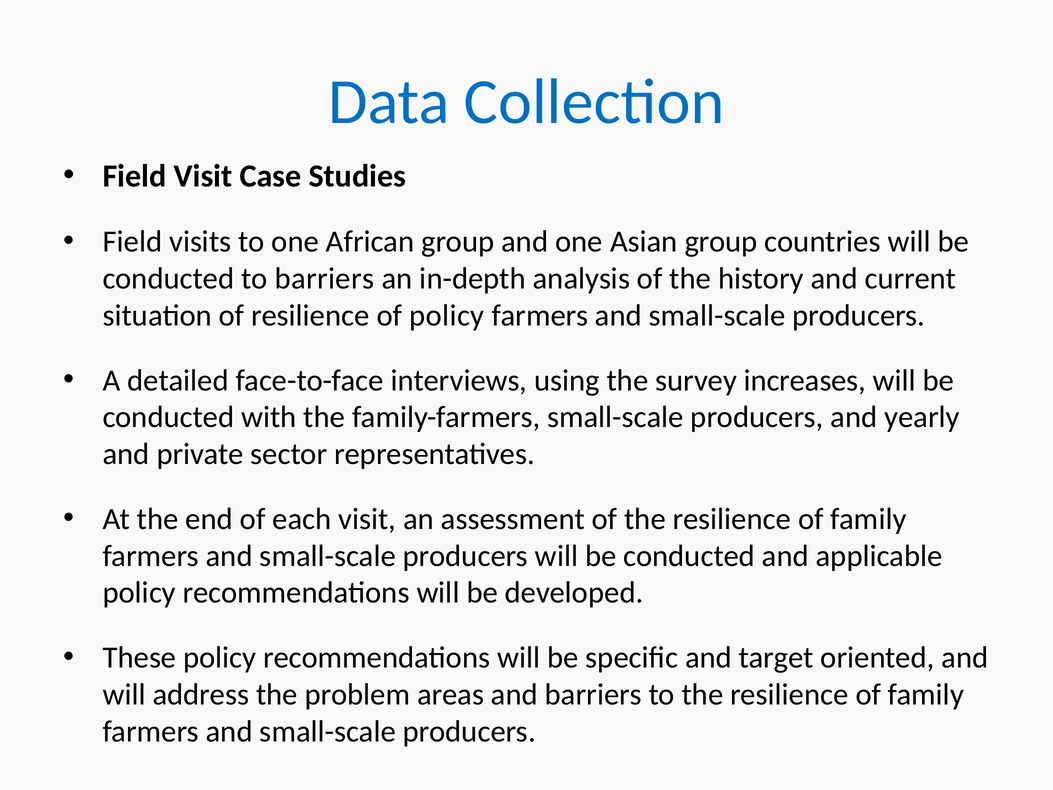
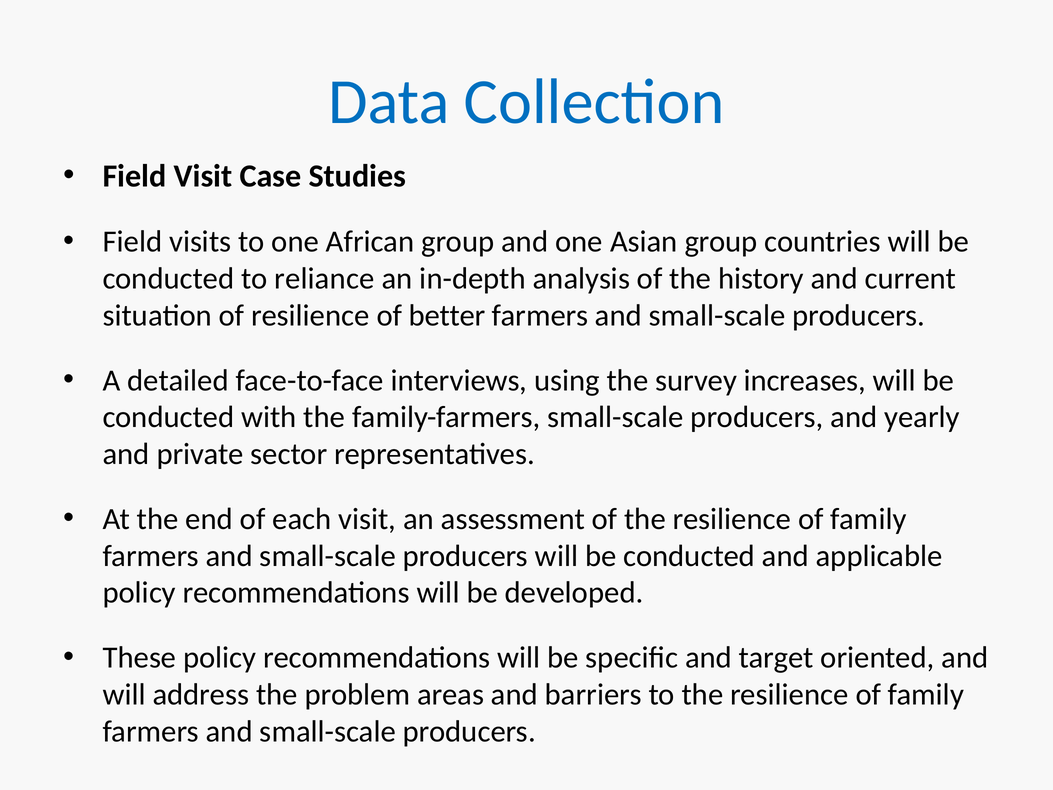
to barriers: barriers -> reliance
of policy: policy -> better
